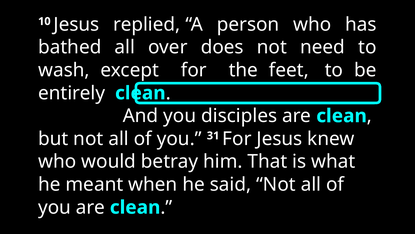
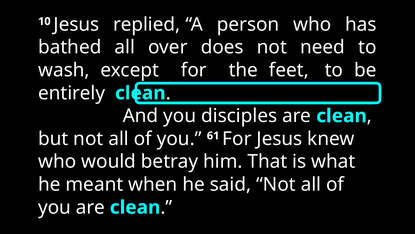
31: 31 -> 61
